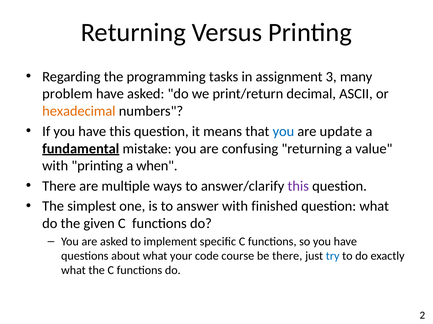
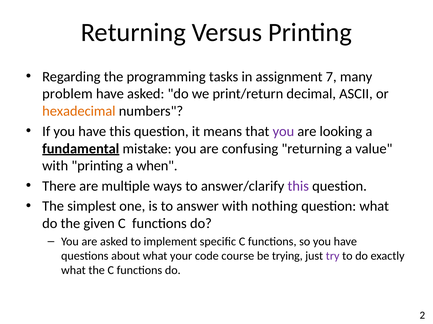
3: 3 -> 7
you at (283, 132) colour: blue -> purple
update: update -> looking
finished: finished -> nothing
be there: there -> trying
try colour: blue -> purple
